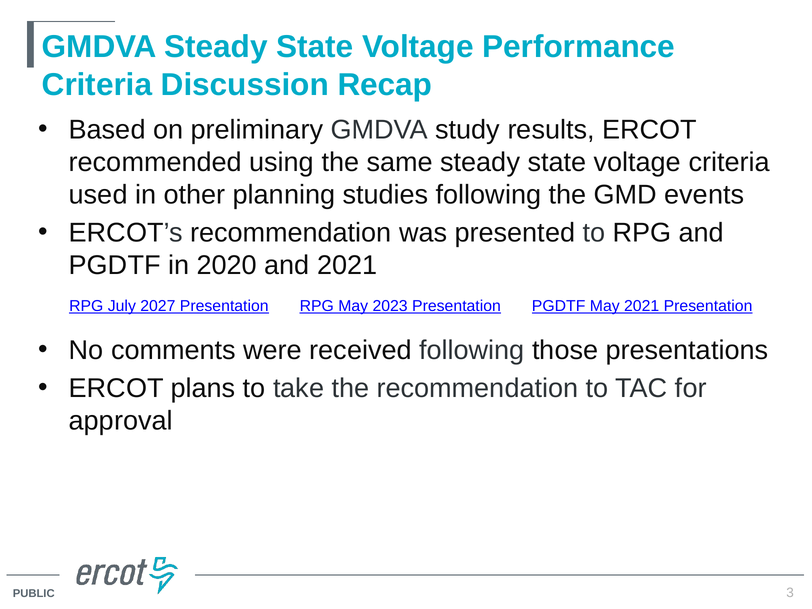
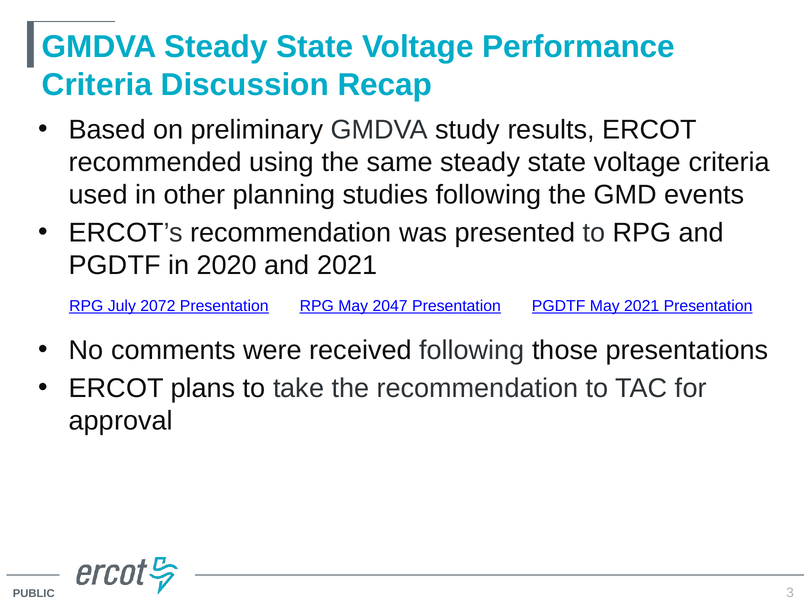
2027: 2027 -> 2072
2023: 2023 -> 2047
